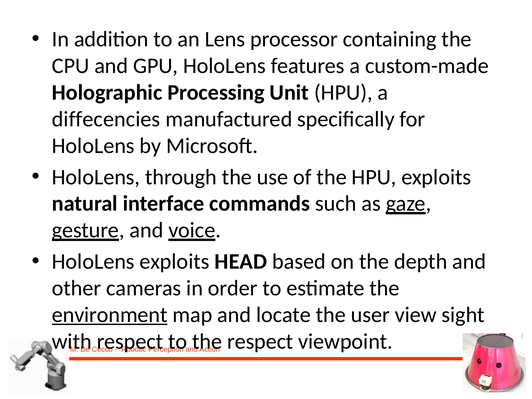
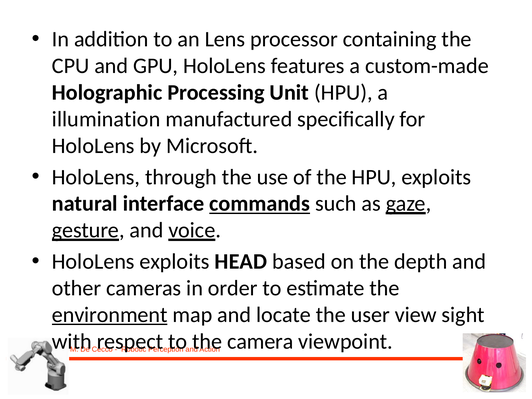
diffecencies: diffecencies -> illumination
commands underline: none -> present
respect at (260, 341): respect -> camera
